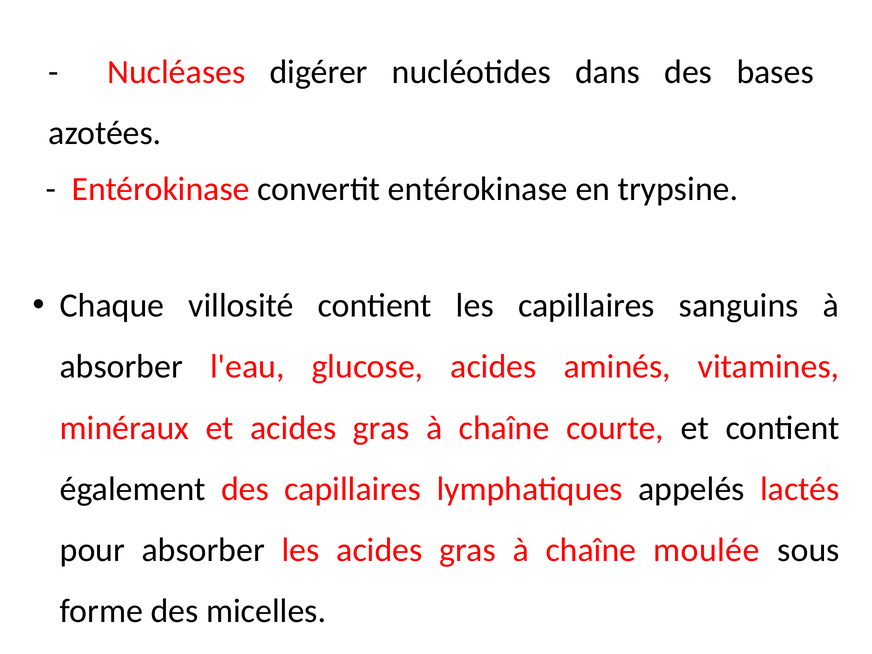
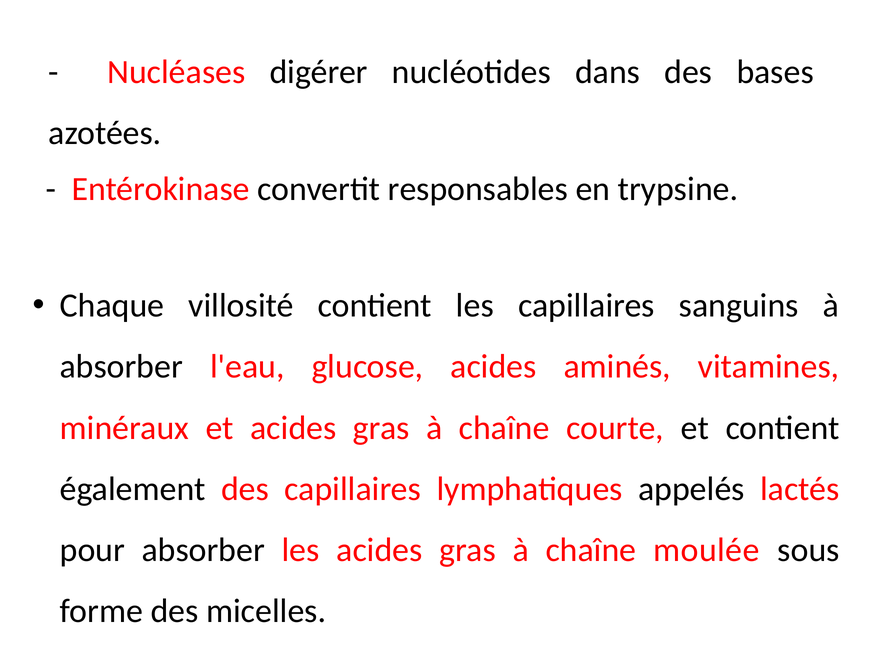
convertit entérokinase: entérokinase -> responsables
